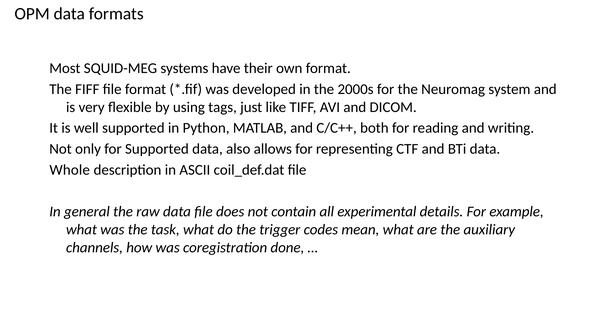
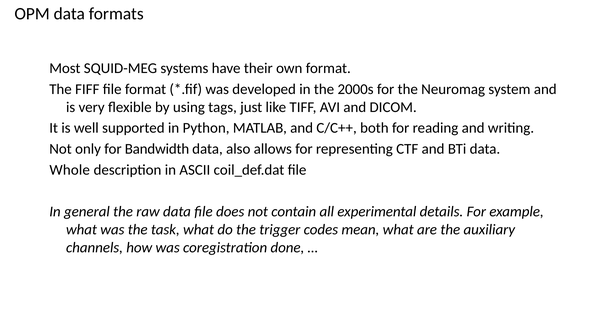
for Supported: Supported -> Bandwidth
